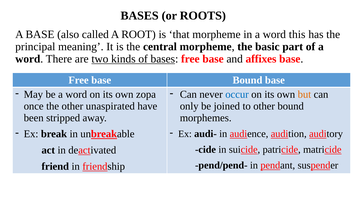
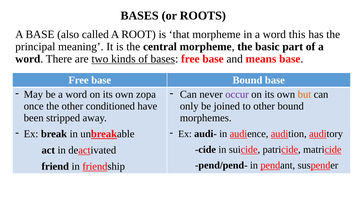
affixes: affixes -> means
occur colour: blue -> purple
unaspirated: unaspirated -> conditioned
